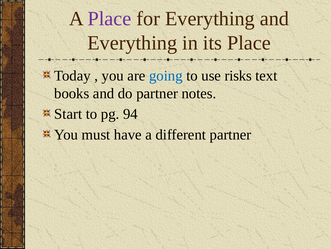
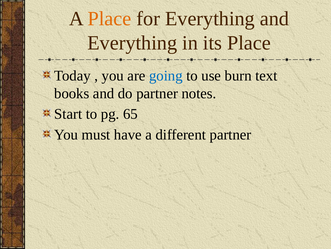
Place at (109, 19) colour: purple -> orange
risks: risks -> burn
94: 94 -> 65
